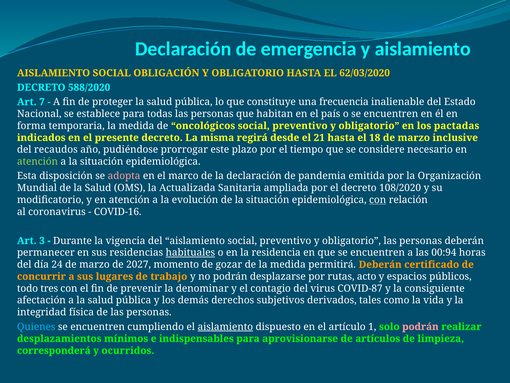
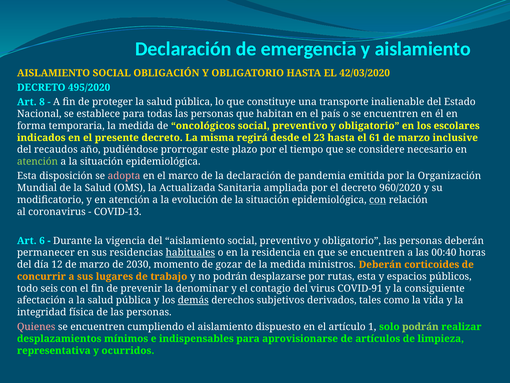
62/03/2020: 62/03/2020 -> 42/03/2020
588/2020: 588/2020 -> 495/2020
7: 7 -> 8
frecuencia: frecuencia -> transporte
pactadas: pactadas -> escolares
21: 21 -> 23
18: 18 -> 61
108/2020: 108/2020 -> 960/2020
COVID-16: COVID-16 -> COVID-13
3: 3 -> 6
00:94: 00:94 -> 00:40
24: 24 -> 12
2027: 2027 -> 2030
permitirá: permitirá -> ministros
certificado: certificado -> corticoides
rutas acto: acto -> esta
tres: tres -> seis
COVID-87: COVID-87 -> COVID-91
demás underline: none -> present
Quienes colour: light blue -> pink
aislamiento at (225, 326) underline: present -> none
podrán at (420, 326) colour: pink -> light green
corresponderá: corresponderá -> representativa
